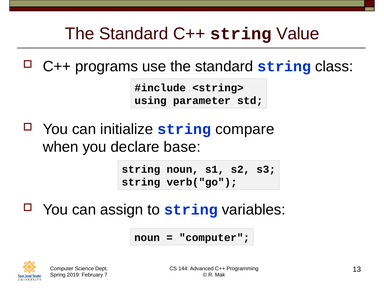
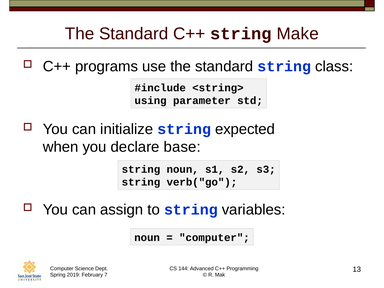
Value: Value -> Make
compare: compare -> expected
